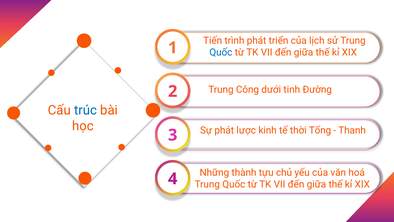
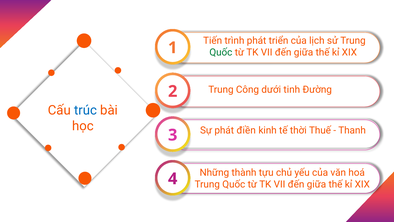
Quốc at (221, 52) colour: blue -> green
lược: lược -> điền
Tống: Tống -> Thuế
